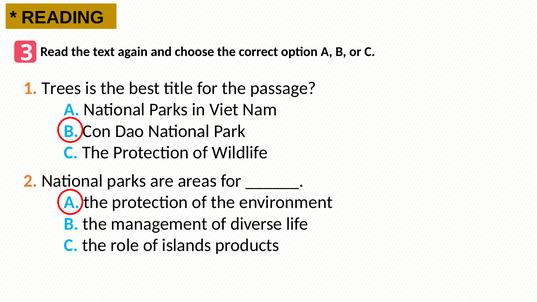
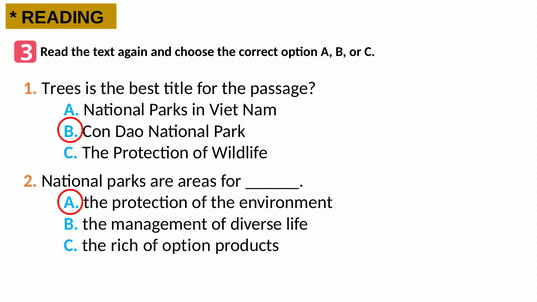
role: role -> rich
of islands: islands -> option
